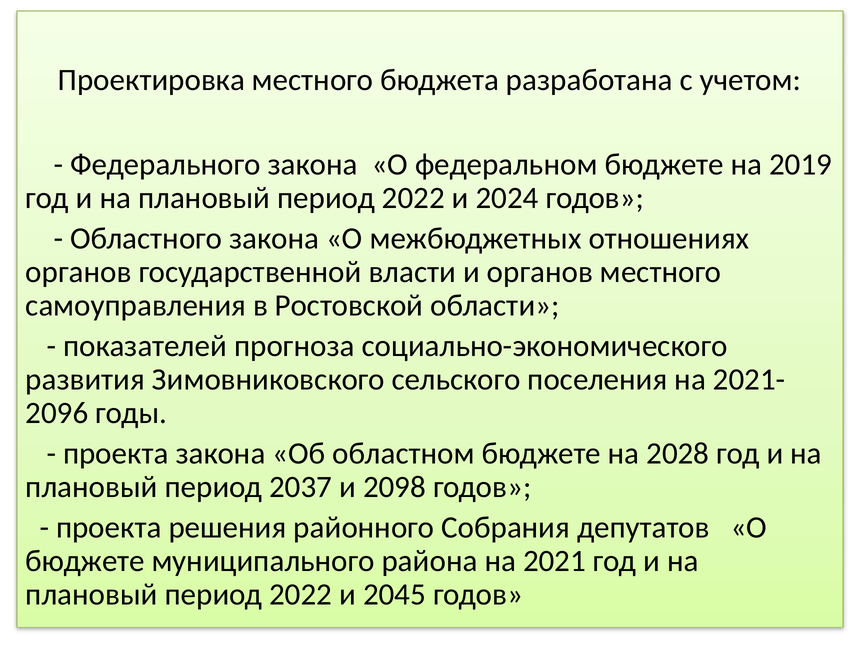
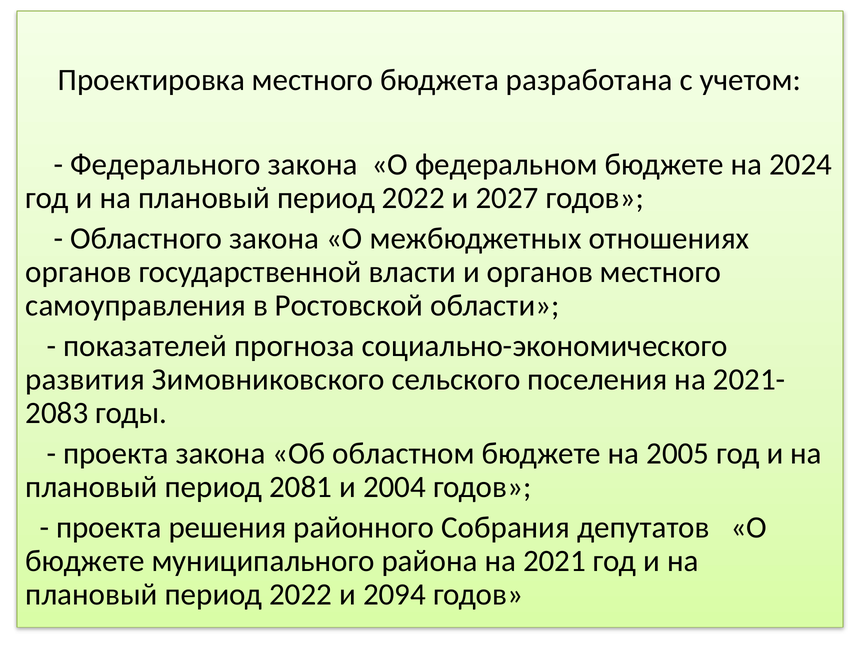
2019: 2019 -> 2024
2024: 2024 -> 2027
2096: 2096 -> 2083
2028: 2028 -> 2005
2037: 2037 -> 2081
2098: 2098 -> 2004
2045: 2045 -> 2094
